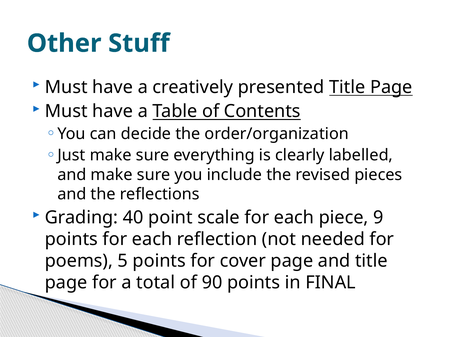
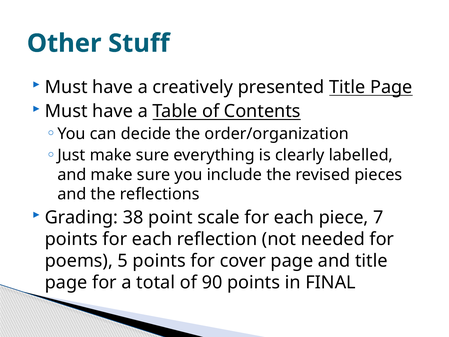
40: 40 -> 38
9: 9 -> 7
